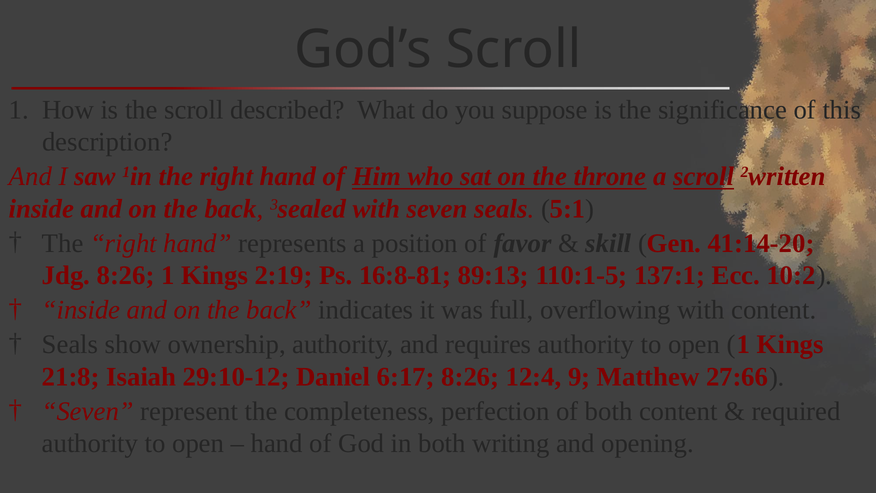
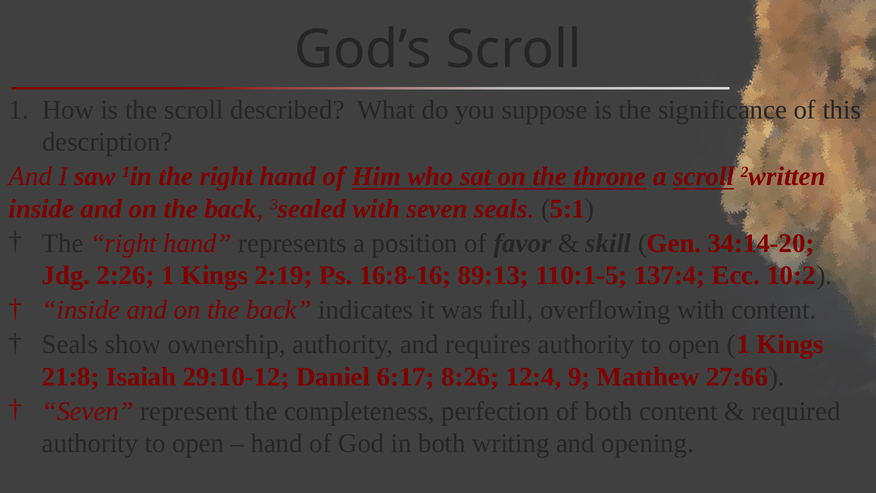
41:14-20: 41:14-20 -> 34:14-20
Jdg 8:26: 8:26 -> 2:26
16:8-81: 16:8-81 -> 16:8-16
137:1: 137:1 -> 137:4
